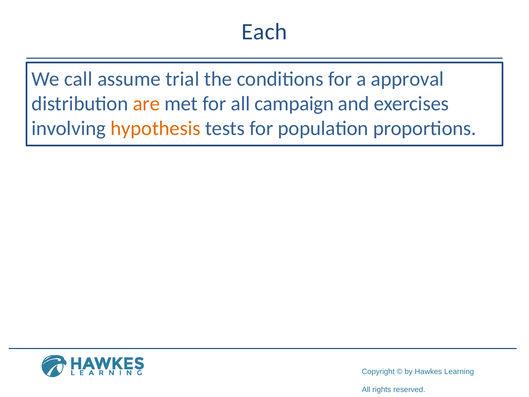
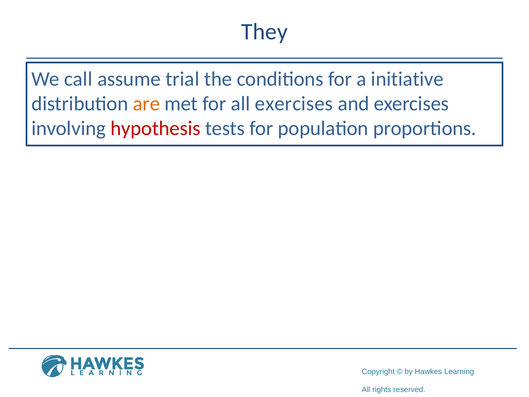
Each: Each -> They
approval: approval -> initiative
all campaign: campaign -> exercises
hypothesis colour: orange -> red
